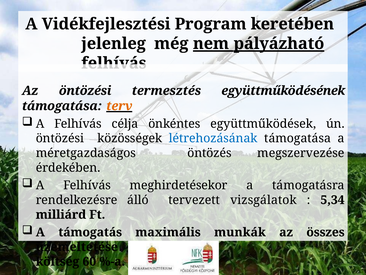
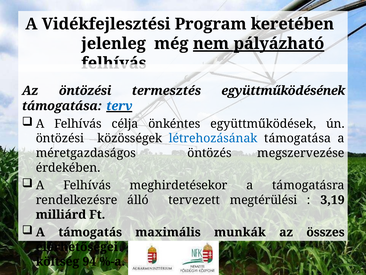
terv colour: orange -> blue
vizsgálatok: vizsgálatok -> megtérülési
5,34: 5,34 -> 3,19
üzemeltetése: üzemeltetése -> elérhetőségei
60: 60 -> 94
